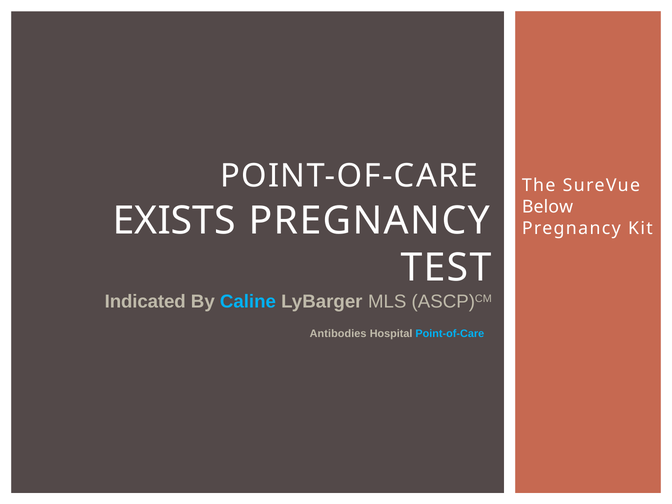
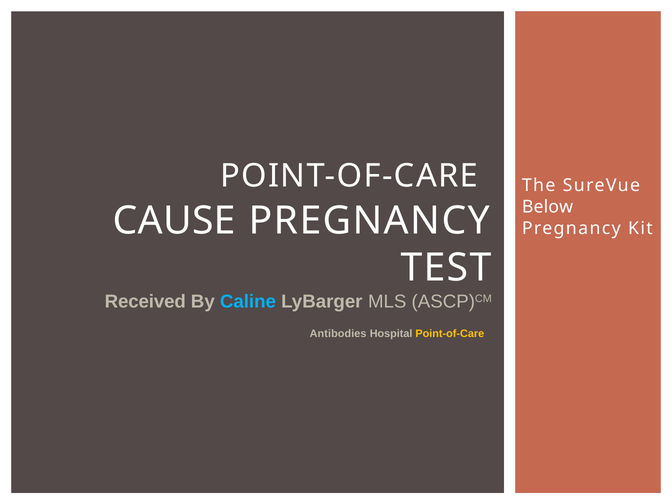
EXISTS: EXISTS -> CAUSE
Indicated: Indicated -> Received
Point-of-Care at (450, 334) colour: light blue -> yellow
